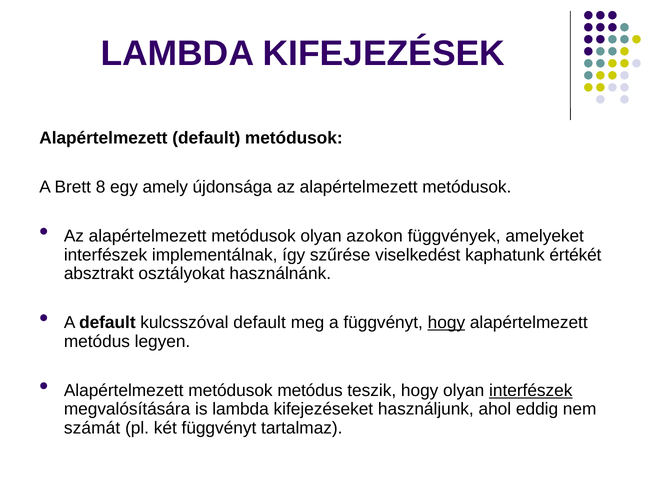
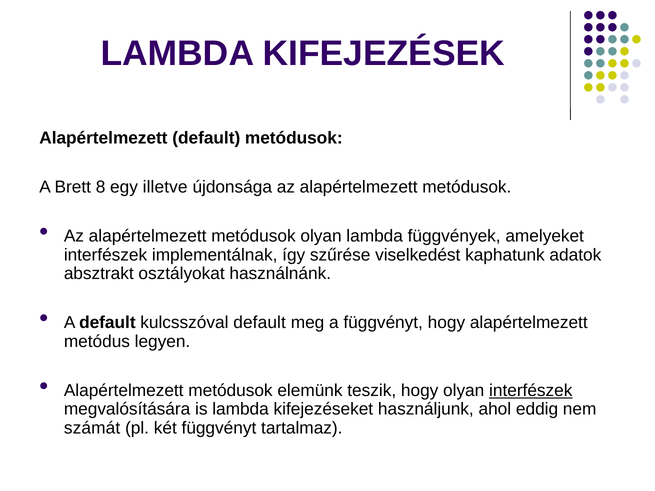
amely: amely -> illetve
olyan azokon: azokon -> lambda
értékét: értékét -> adatok
hogy at (446, 323) underline: present -> none
metódusok metódus: metódus -> elemünk
